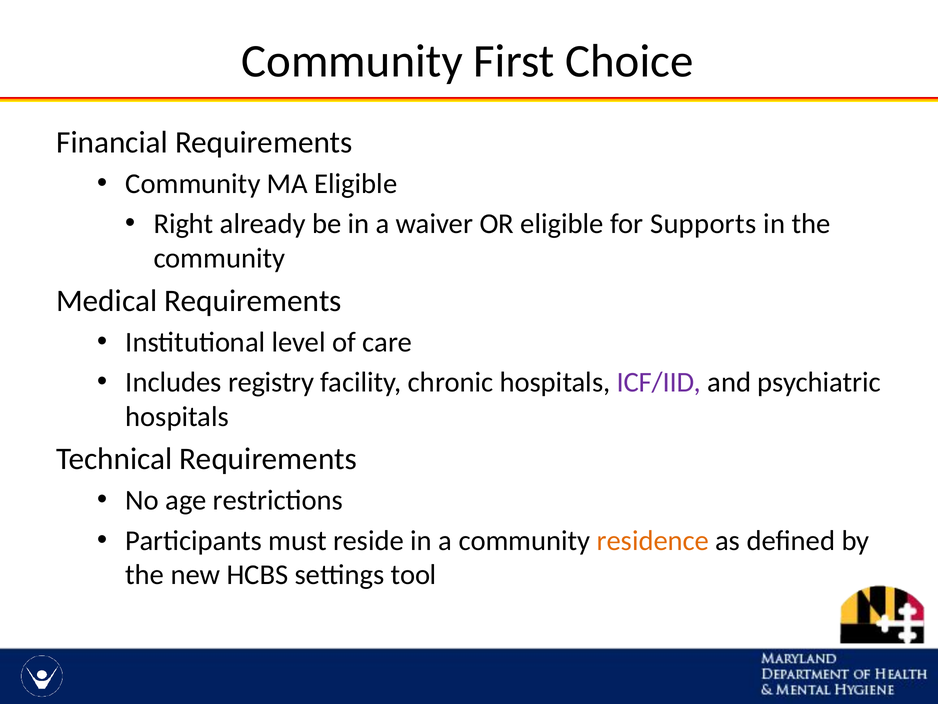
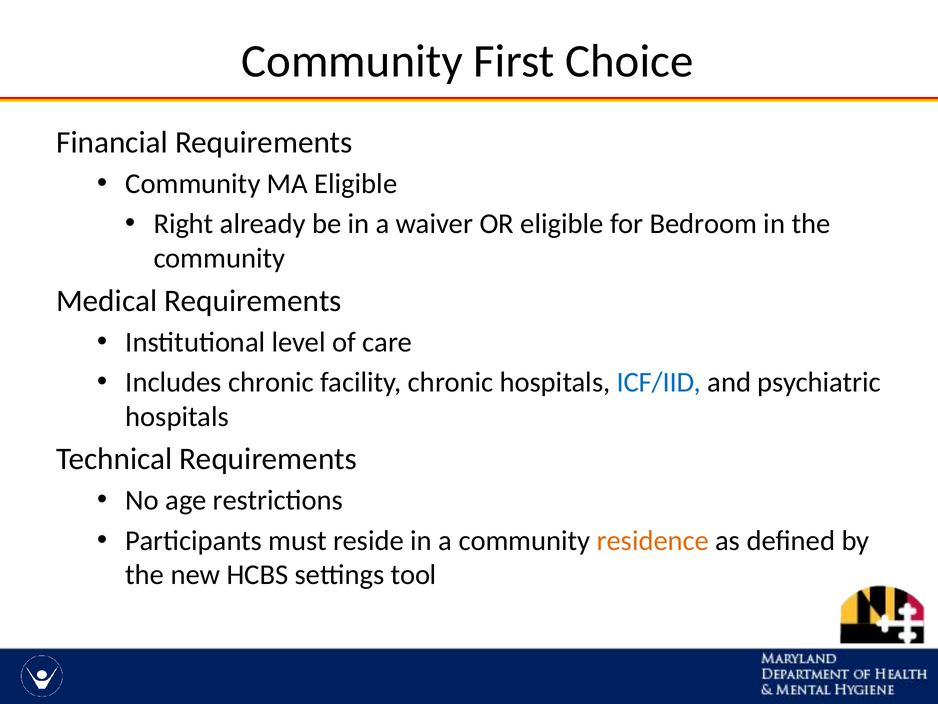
Supports: Supports -> Bedroom
Includes registry: registry -> chronic
ICF/IID colour: purple -> blue
